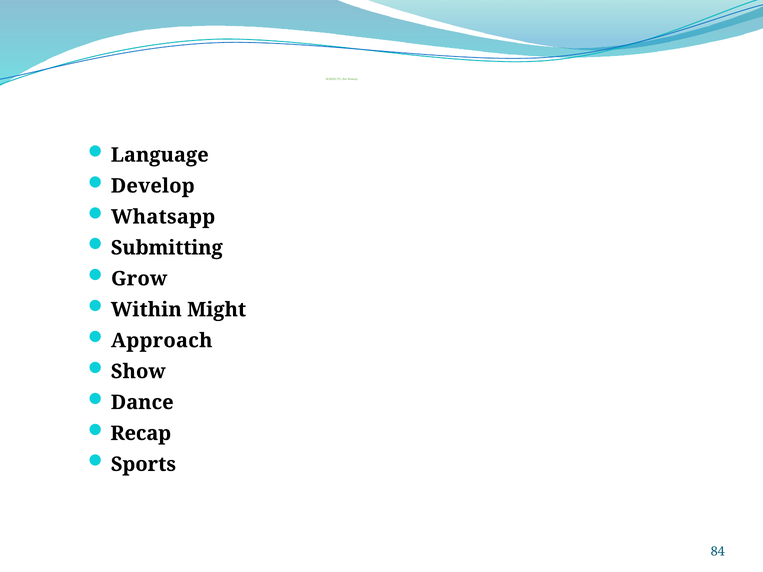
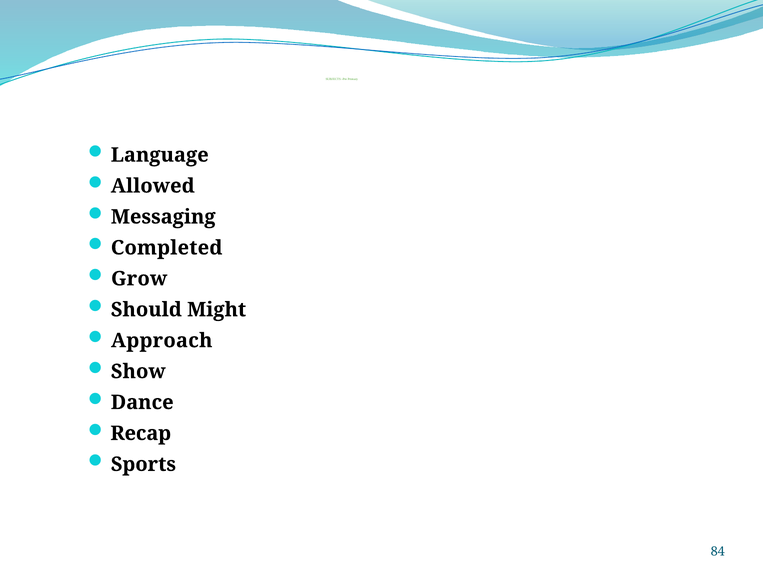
Develop: Develop -> Allowed
Whatsapp: Whatsapp -> Messaging
Submitting: Submitting -> Completed
Within: Within -> Should
